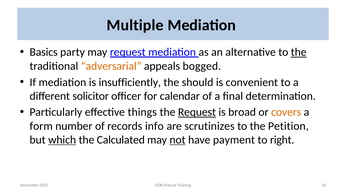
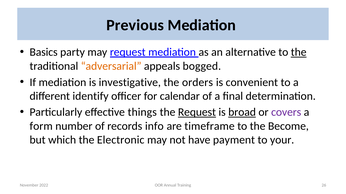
Multiple: Multiple -> Previous
insufficiently: insufficiently -> investigative
should: should -> orders
solicitor: solicitor -> identify
broad underline: none -> present
covers colour: orange -> purple
scrutinizes: scrutinizes -> timeframe
Petition: Petition -> Become
which underline: present -> none
Calculated: Calculated -> Electronic
not underline: present -> none
right: right -> your
